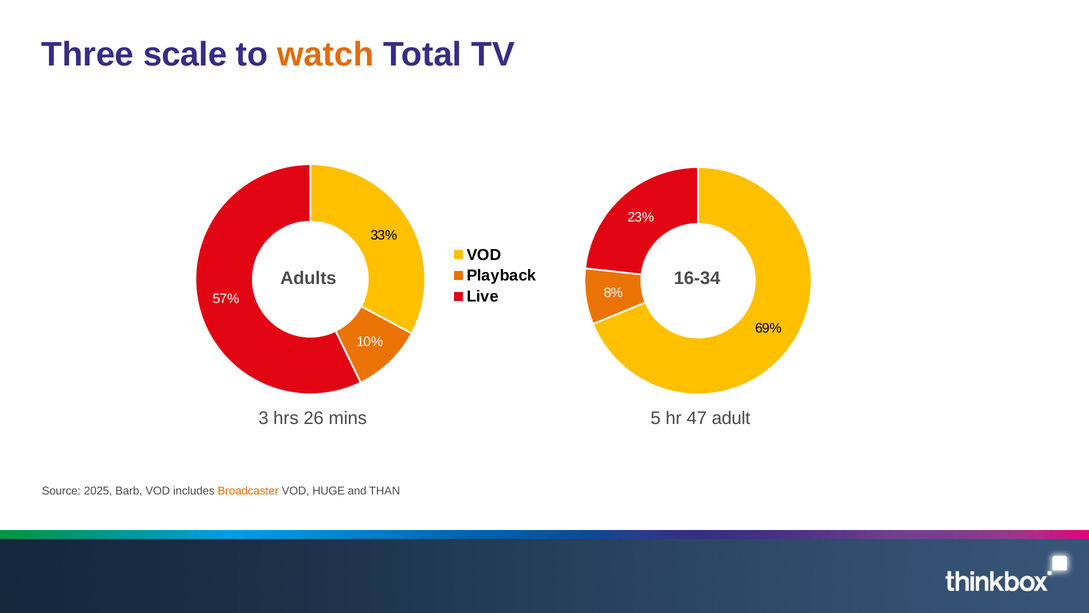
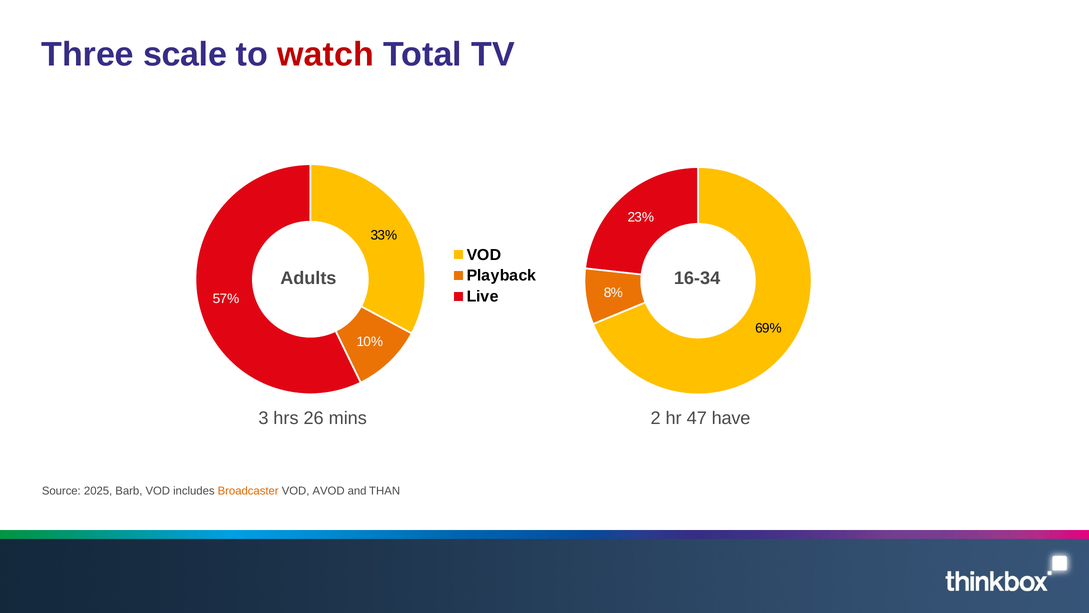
watch colour: orange -> red
5: 5 -> 2
adult: adult -> have
HUGE: HUGE -> AVOD
